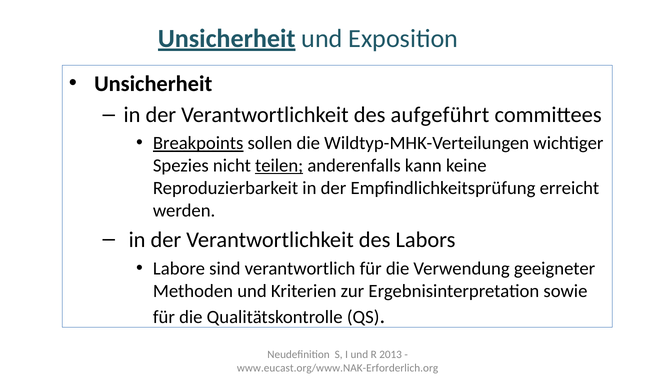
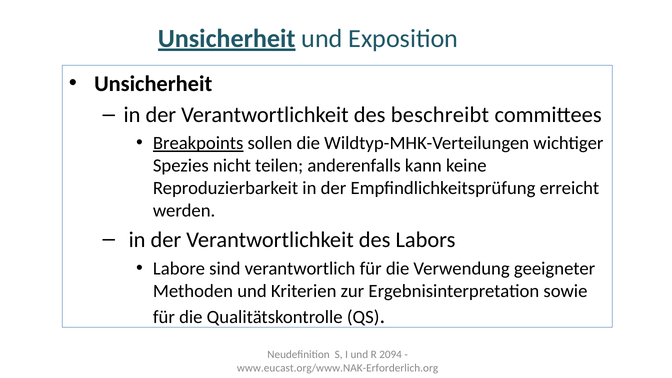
aufgeführt: aufgeführt -> beschreibt
teilen underline: present -> none
2013: 2013 -> 2094
